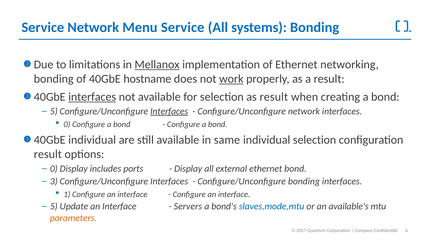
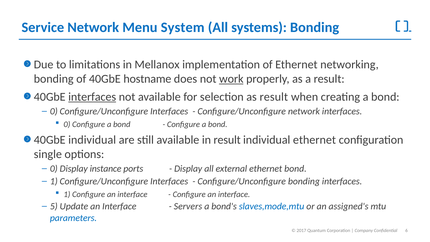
Menu Service: Service -> System
Mellanox underline: present -> none
5 at (54, 111): 5 -> 0
Interfaces at (169, 111) underline: present -> none
in same: same -> result
individual selection: selection -> ethernet
result at (48, 154): result -> single
includes: includes -> instance
3 at (54, 181): 3 -> 1
available's: available's -> assigned's
parameters colour: orange -> blue
